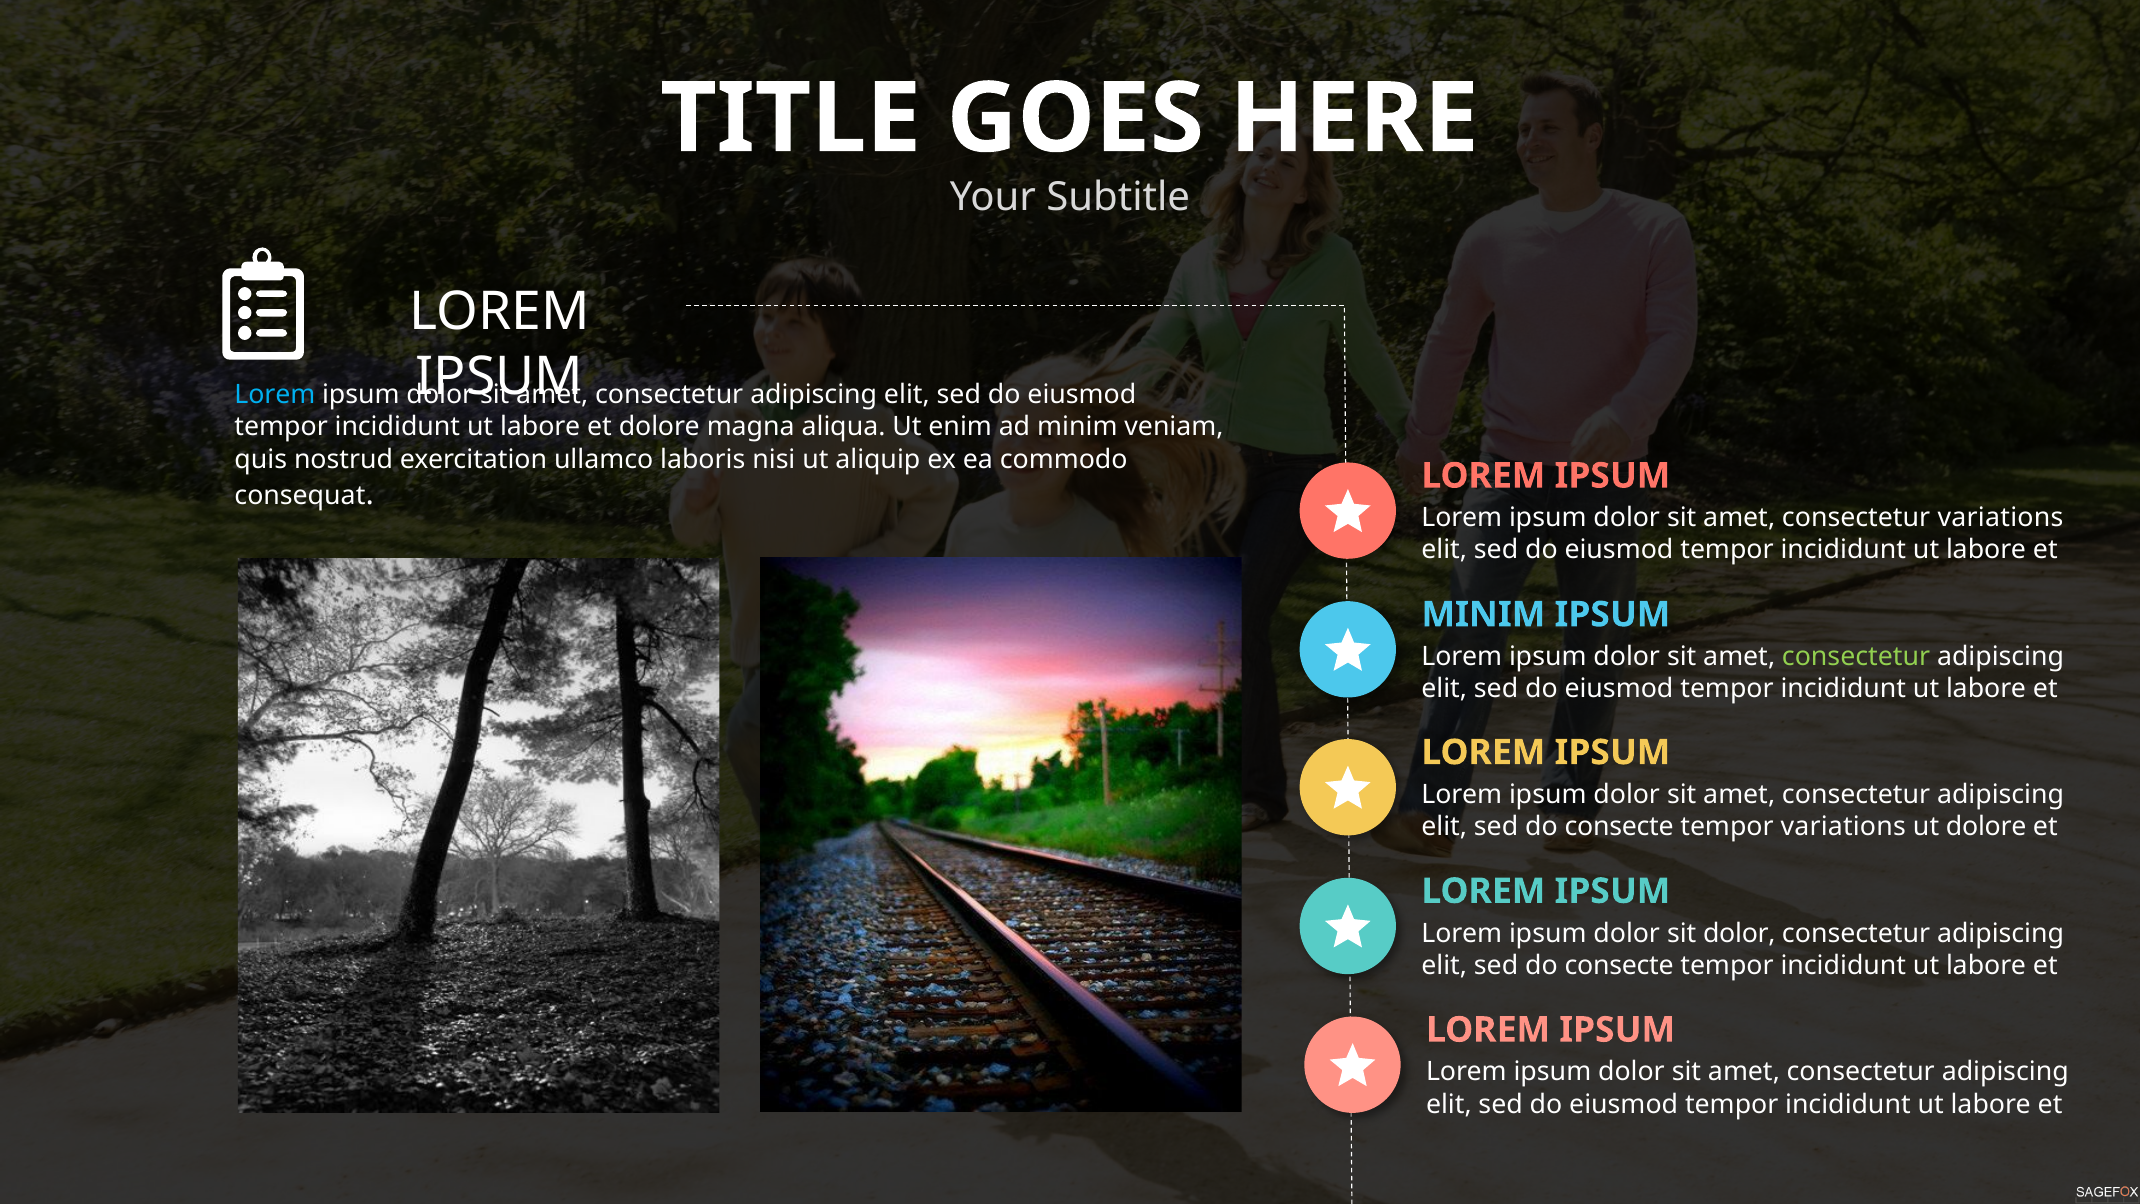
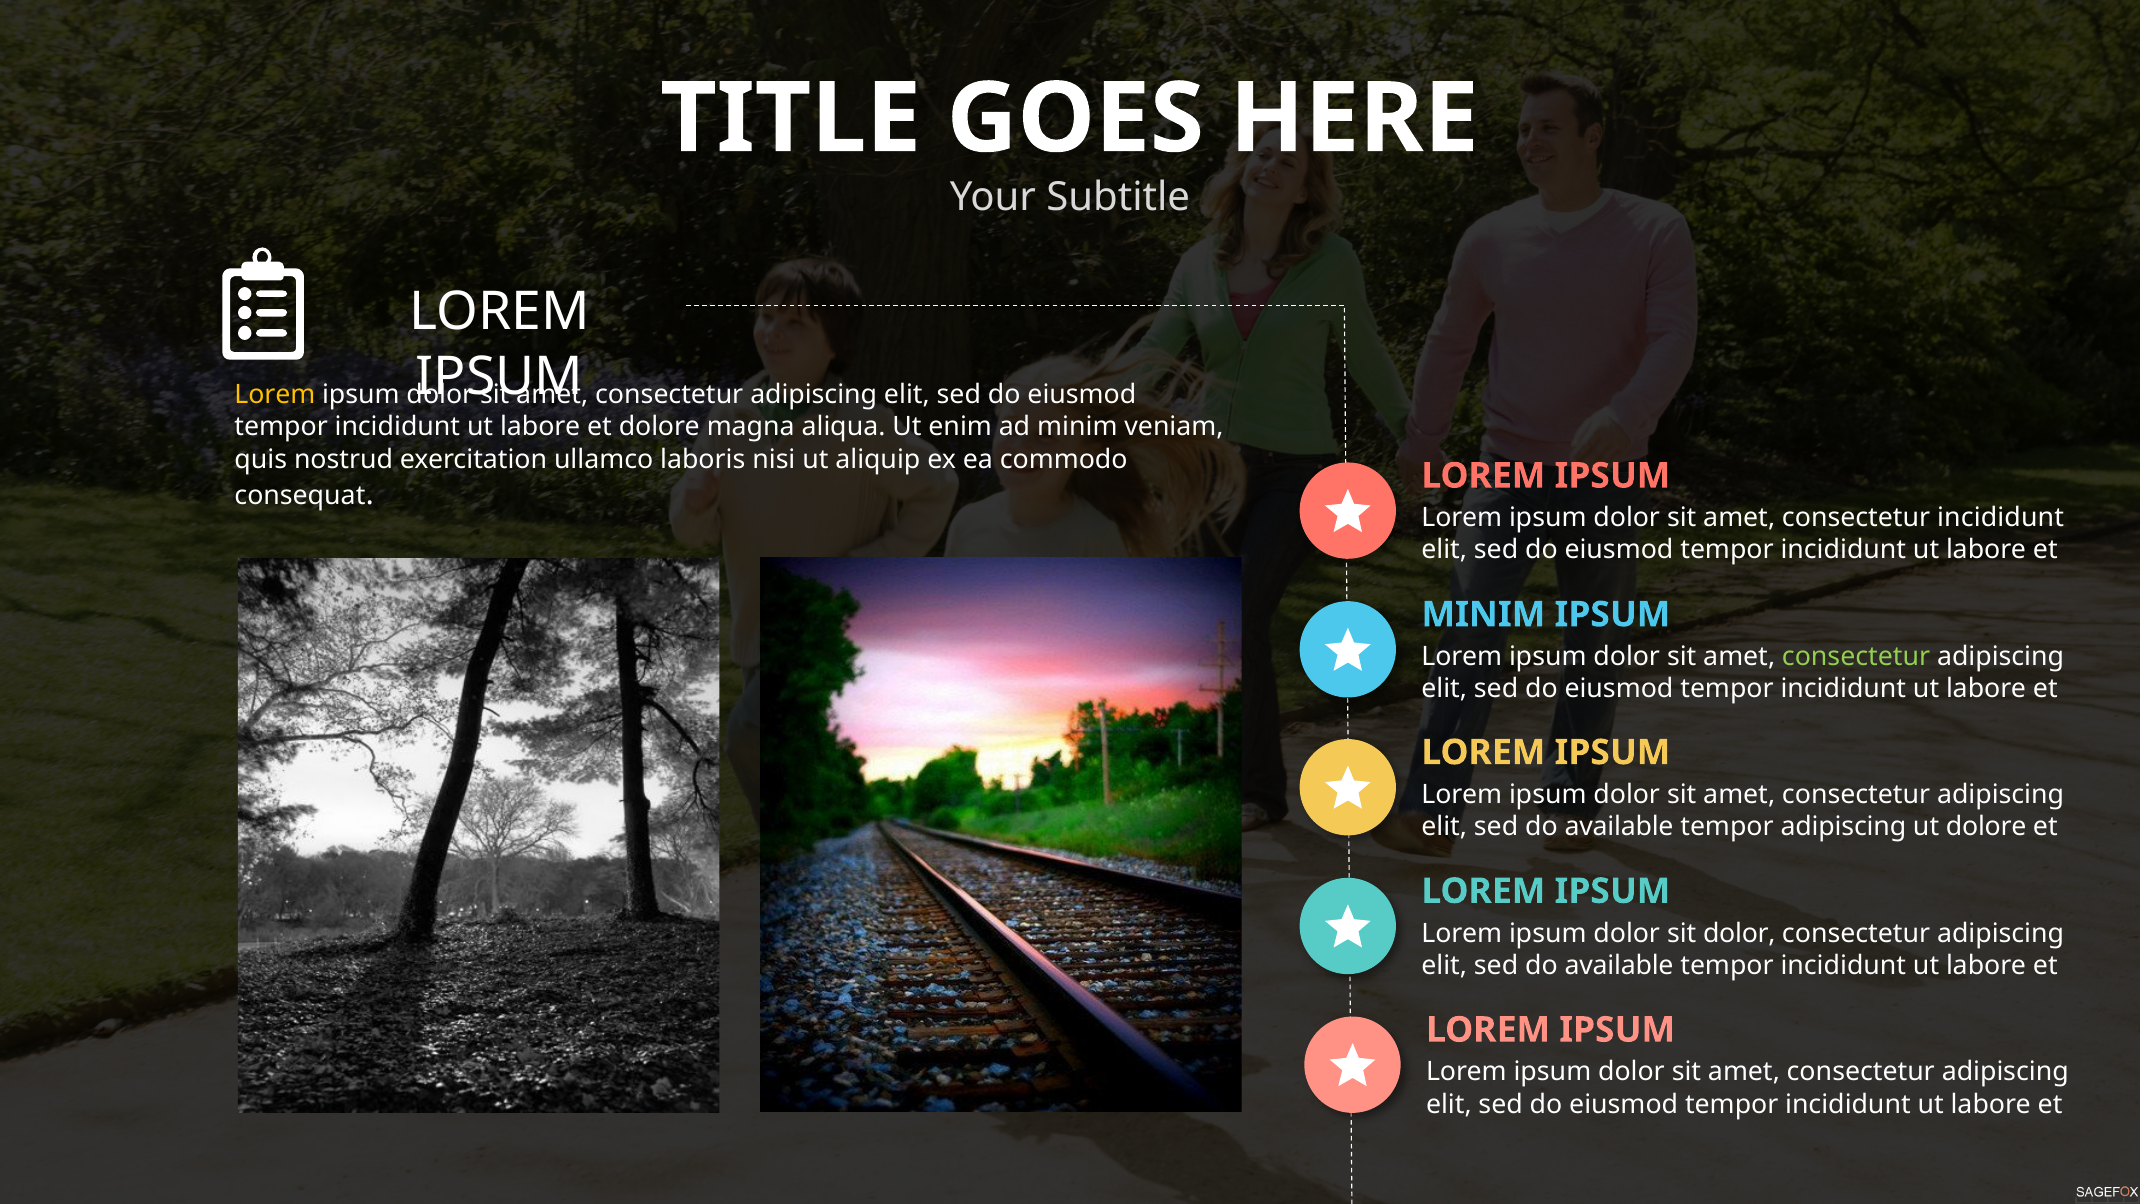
Lorem at (275, 395) colour: light blue -> yellow
consectetur variations: variations -> incididunt
consecte at (1619, 827): consecte -> available
tempor variations: variations -> adipiscing
consecte at (1619, 965): consecte -> available
